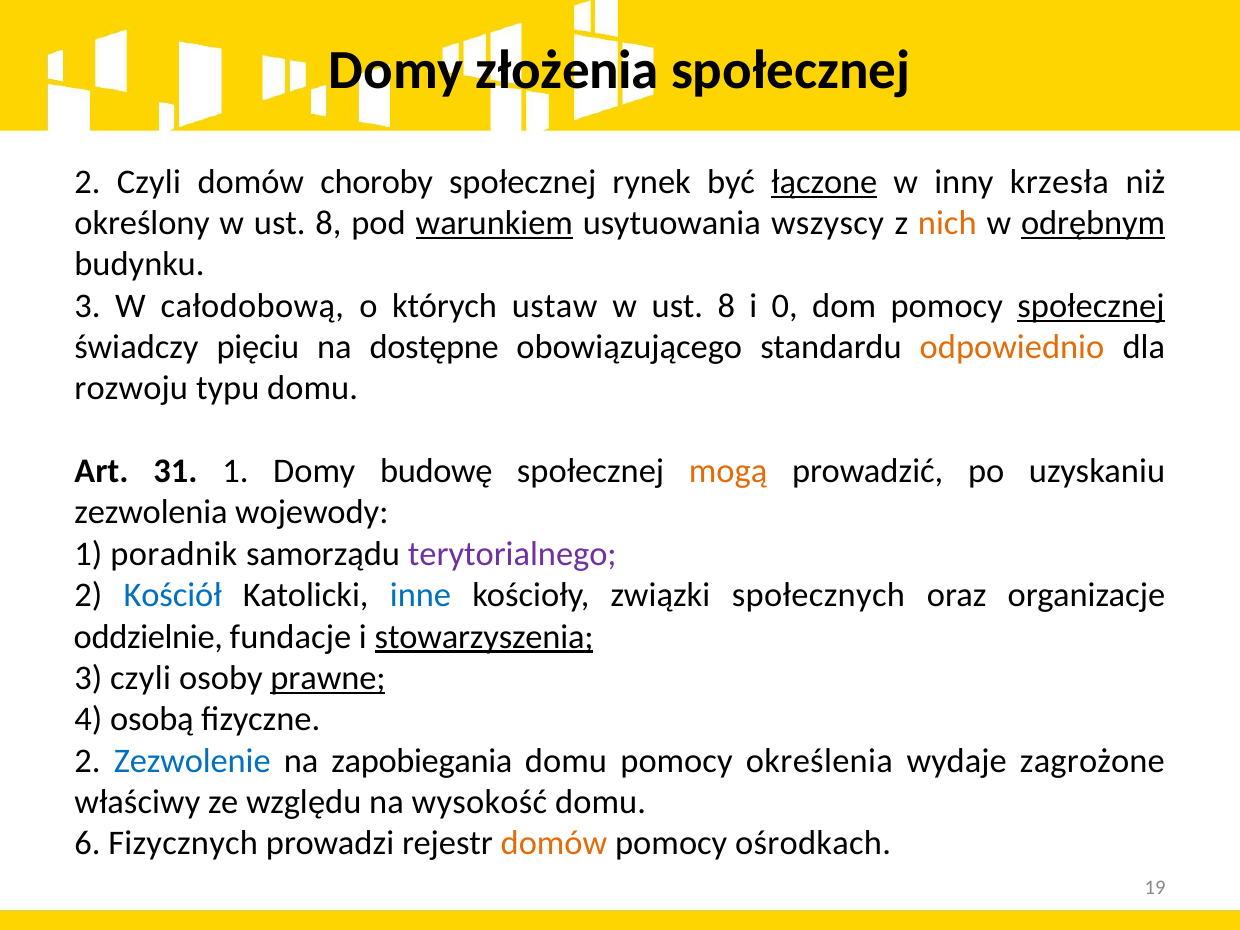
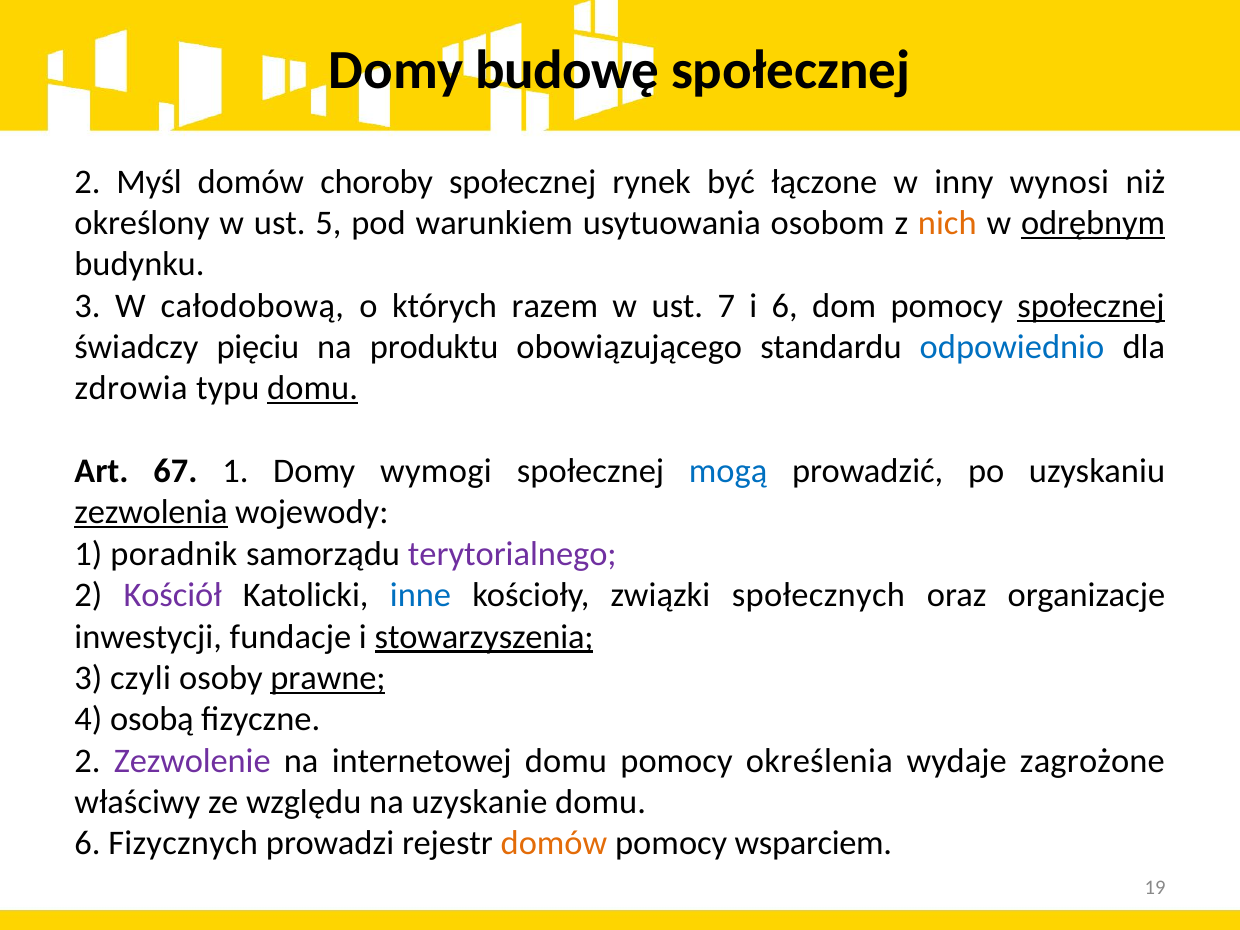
złożenia: złożenia -> budowę
2 Czyli: Czyli -> Myśl
łączone underline: present -> none
krzesła: krzesła -> wynosi
określony w ust 8: 8 -> 5
warunkiem underline: present -> none
wszyscy: wszyscy -> osobom
ustaw: ustaw -> razem
8 at (726, 306): 8 -> 7
i 0: 0 -> 6
dostępne: dostępne -> produktu
odpowiednio colour: orange -> blue
rozwoju: rozwoju -> zdrowia
domu at (313, 389) underline: none -> present
31: 31 -> 67
budowę: budowę -> wymogi
mogą colour: orange -> blue
zezwolenia underline: none -> present
Kościół colour: blue -> purple
oddzielnie: oddzielnie -> inwestycji
Zezwolenie colour: blue -> purple
zapobiegania: zapobiegania -> internetowej
wysokość: wysokość -> uzyskanie
ośrodkach: ośrodkach -> wsparciem
